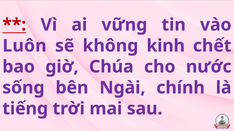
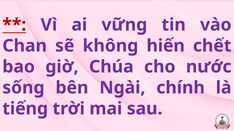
Luôn: Luôn -> Chan
kinh: kinh -> hiến
